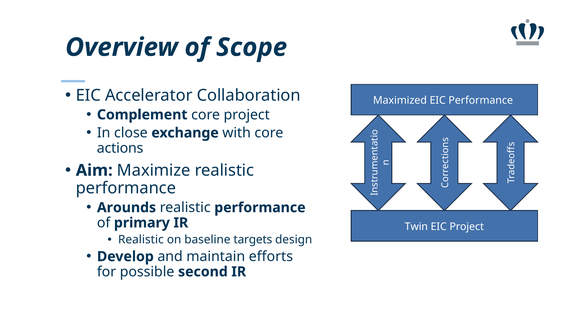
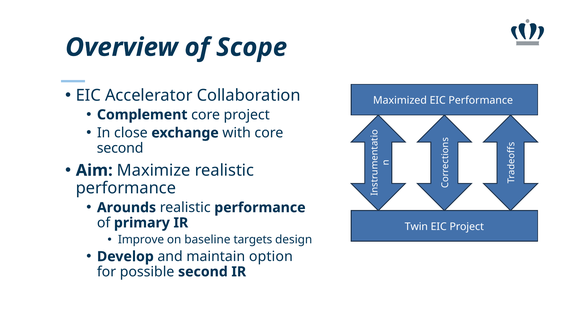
actions at (120, 148): actions -> second
Realistic at (141, 240): Realistic -> Improve
efforts: efforts -> option
